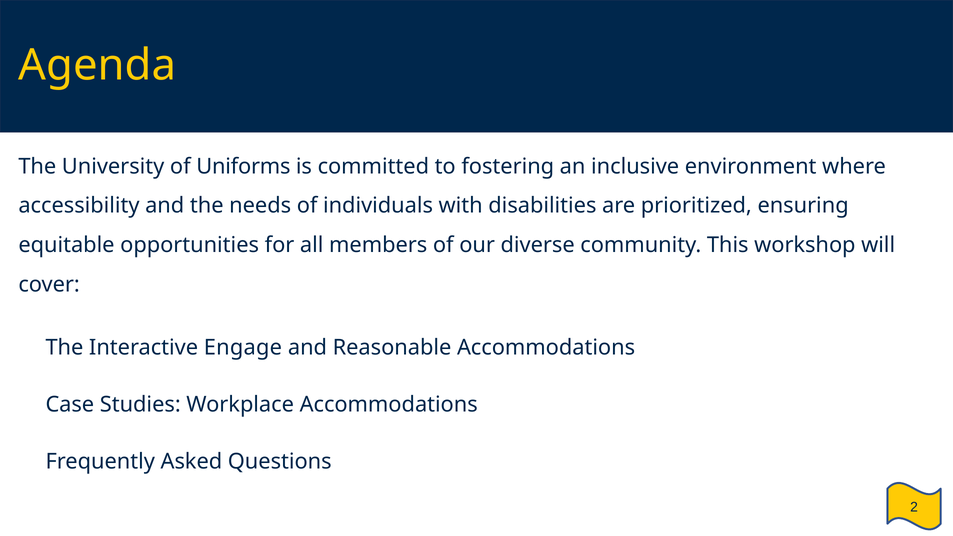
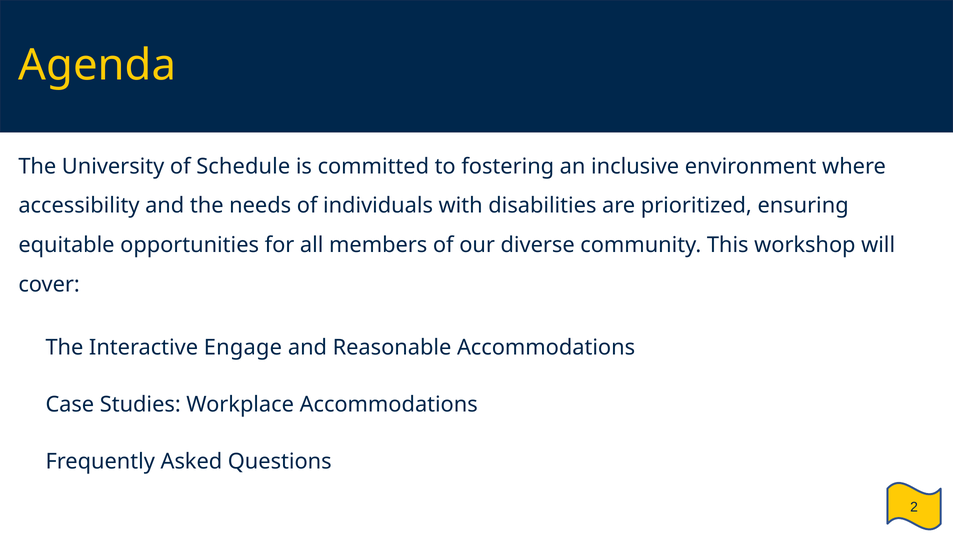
Uniforms: Uniforms -> Schedule
